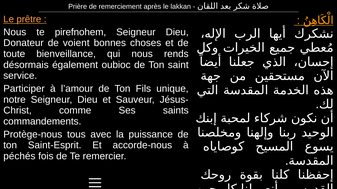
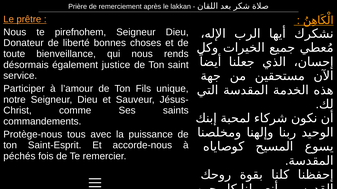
voient: voient -> liberté
oubioc: oubioc -> justice
